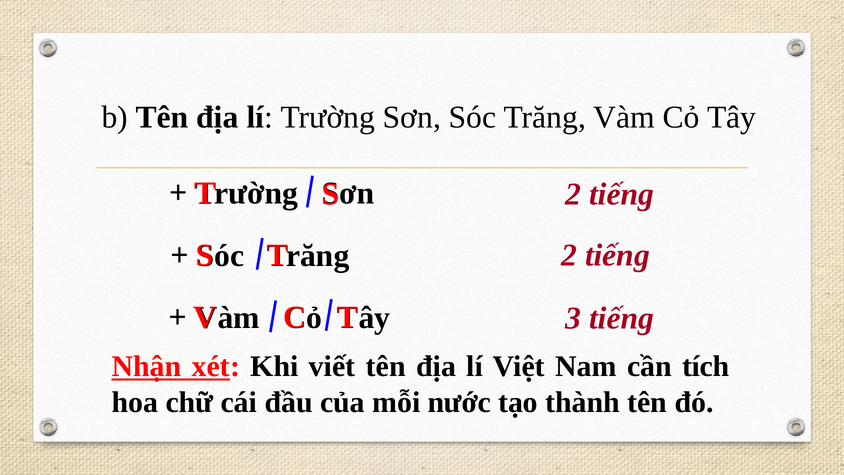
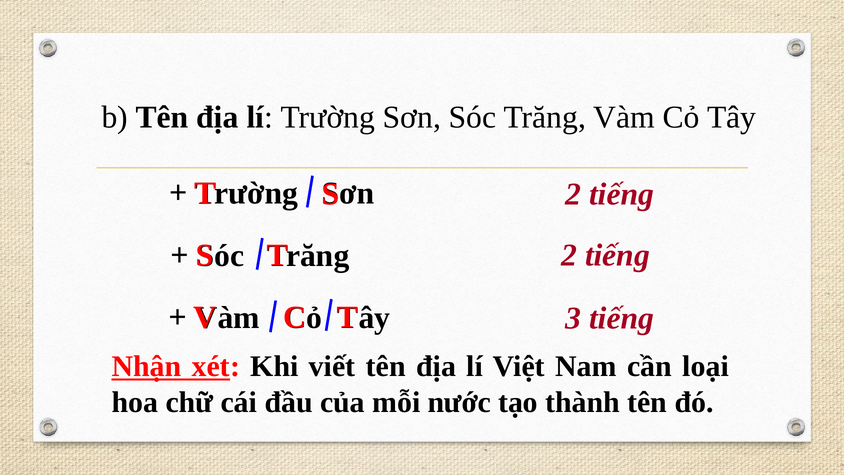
tích: tích -> loại
